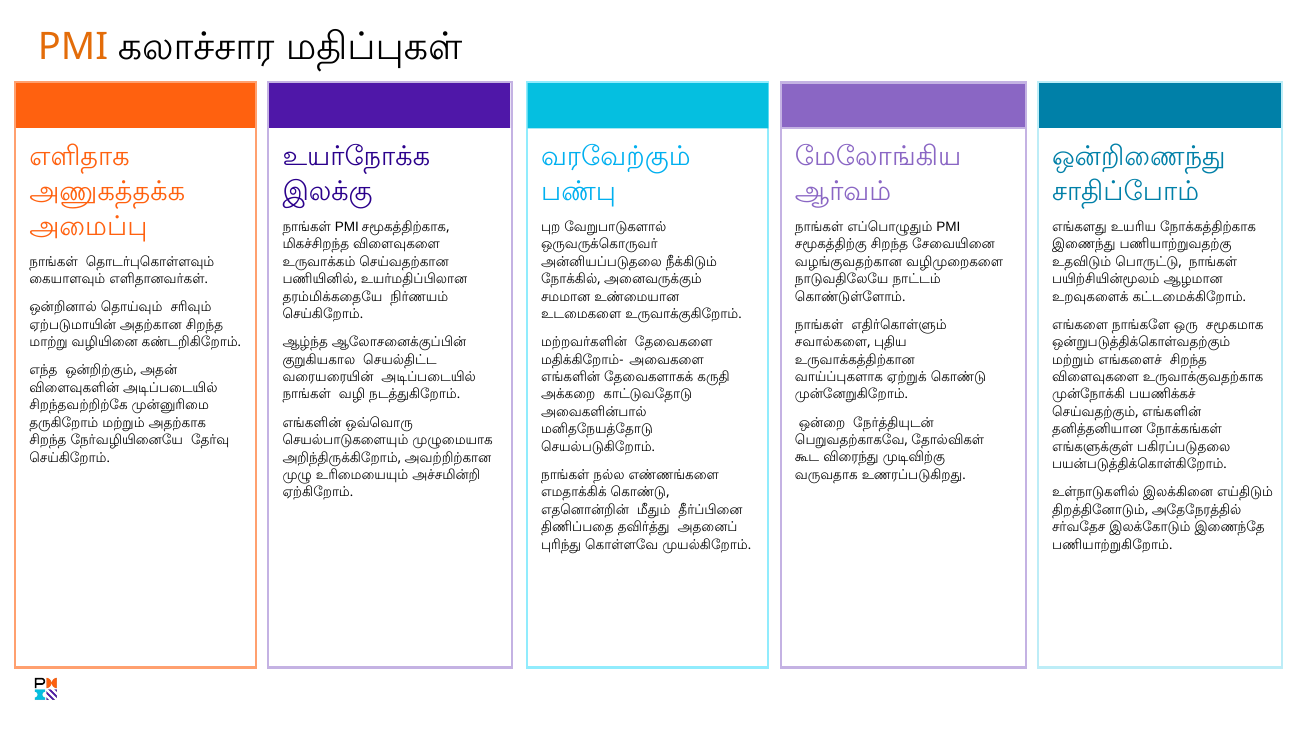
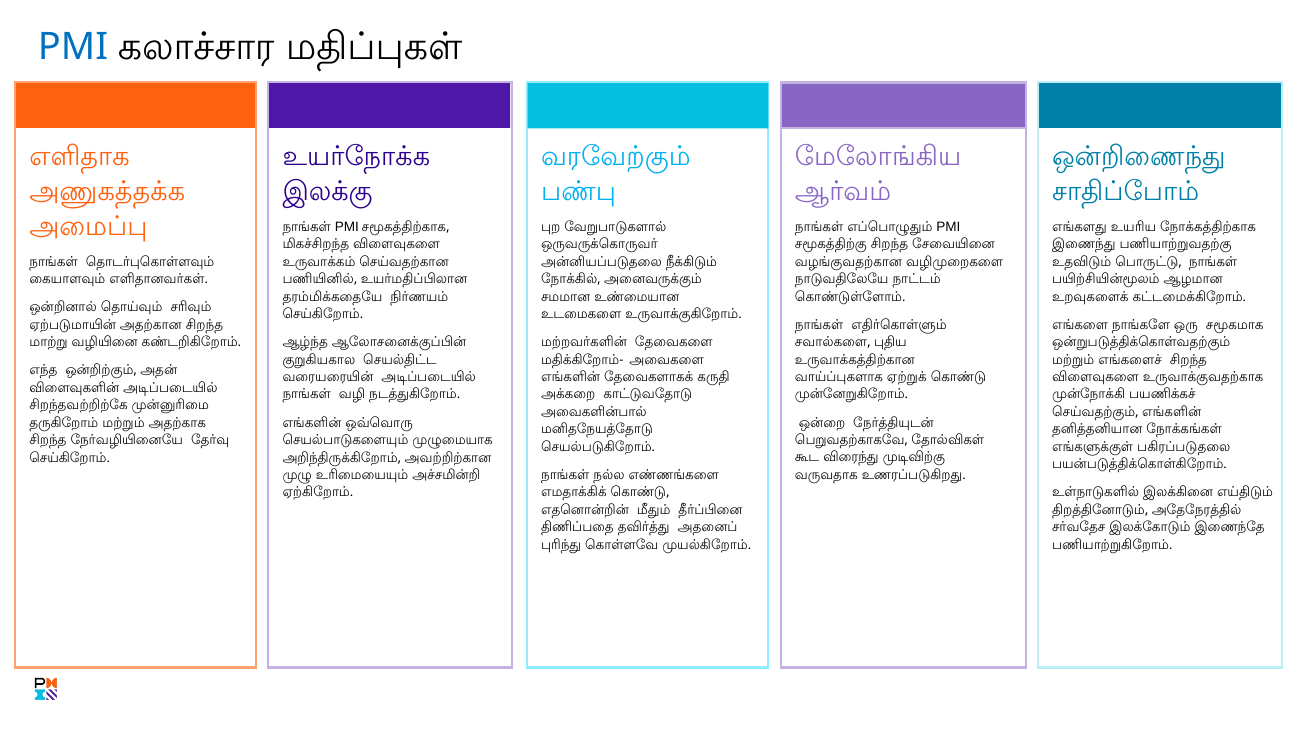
PMI at (73, 47) colour: orange -> blue
